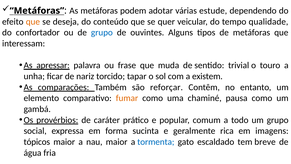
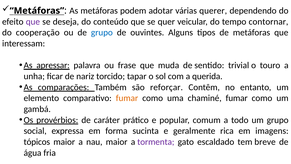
estude: estude -> querer
que at (33, 22) colour: orange -> purple
qualidade: qualidade -> contornar
confortador: confortador -> cooperação
existem: existem -> querida
chaminé pausa: pausa -> fumar
tormenta colour: blue -> purple
